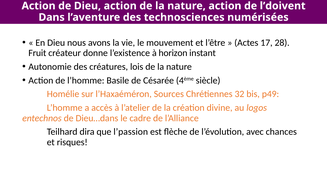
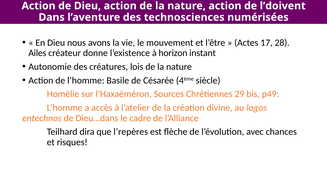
Fruit: Fruit -> Ailes
32: 32 -> 29
l’passion: l’passion -> l’repères
